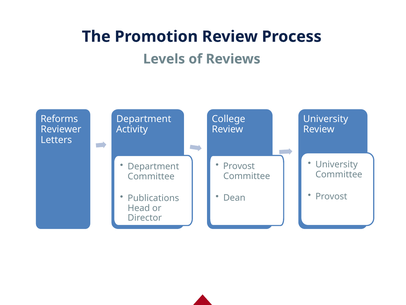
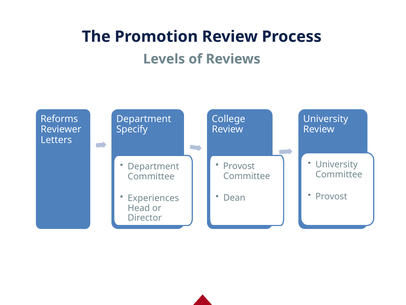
Activity: Activity -> Specify
Publications: Publications -> Experiences
